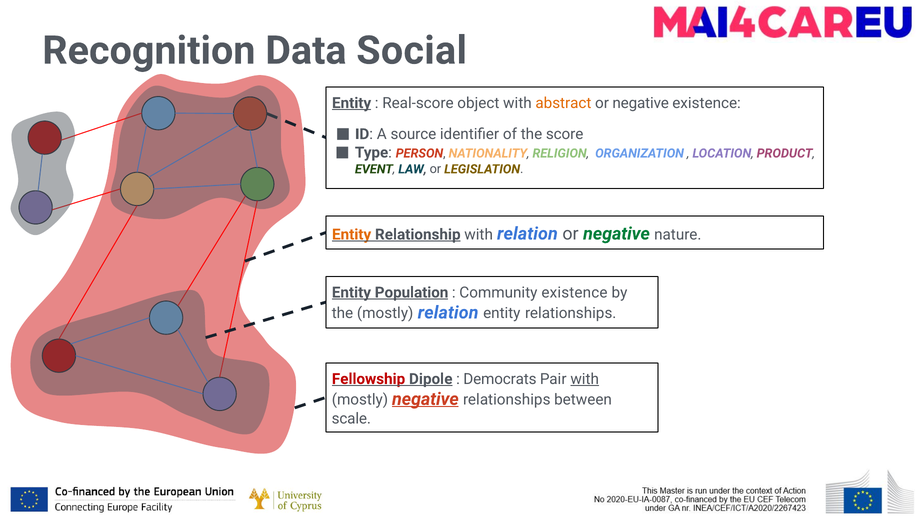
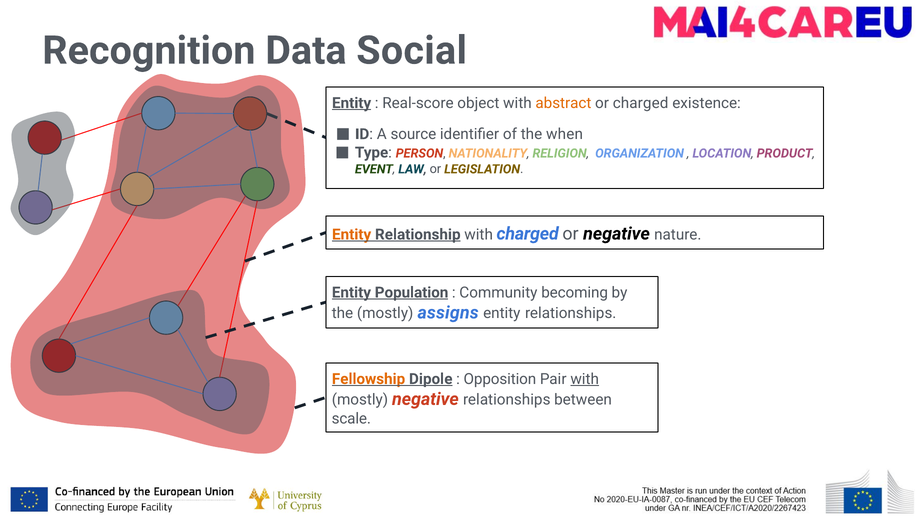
negative at (641, 103): negative -> charged
score: score -> when
with relation: relation -> charged
negative at (616, 234) colour: green -> black
Community existence: existence -> becoming
mostly relation: relation -> assigns
Fellowship colour: red -> orange
Democrats: Democrats -> Opposition
negative at (425, 399) underline: present -> none
